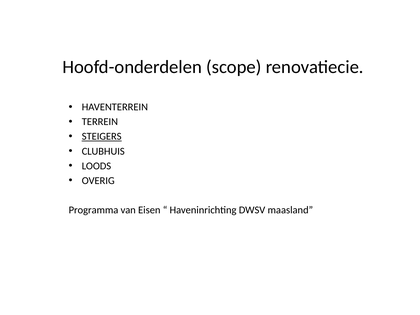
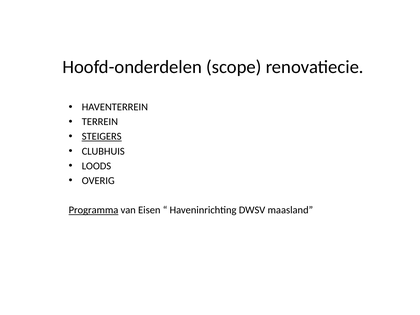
Programma underline: none -> present
